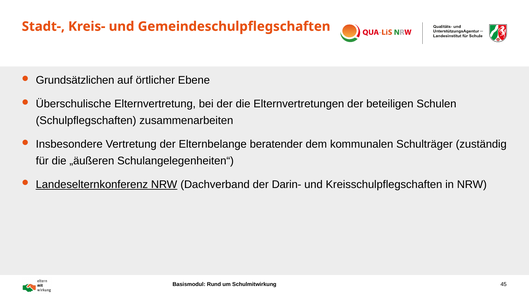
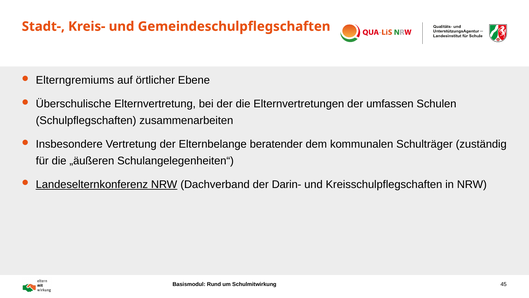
Grundsätzlichen: Grundsätzlichen -> Elterngremiums
beteiligen: beteiligen -> umfassen
